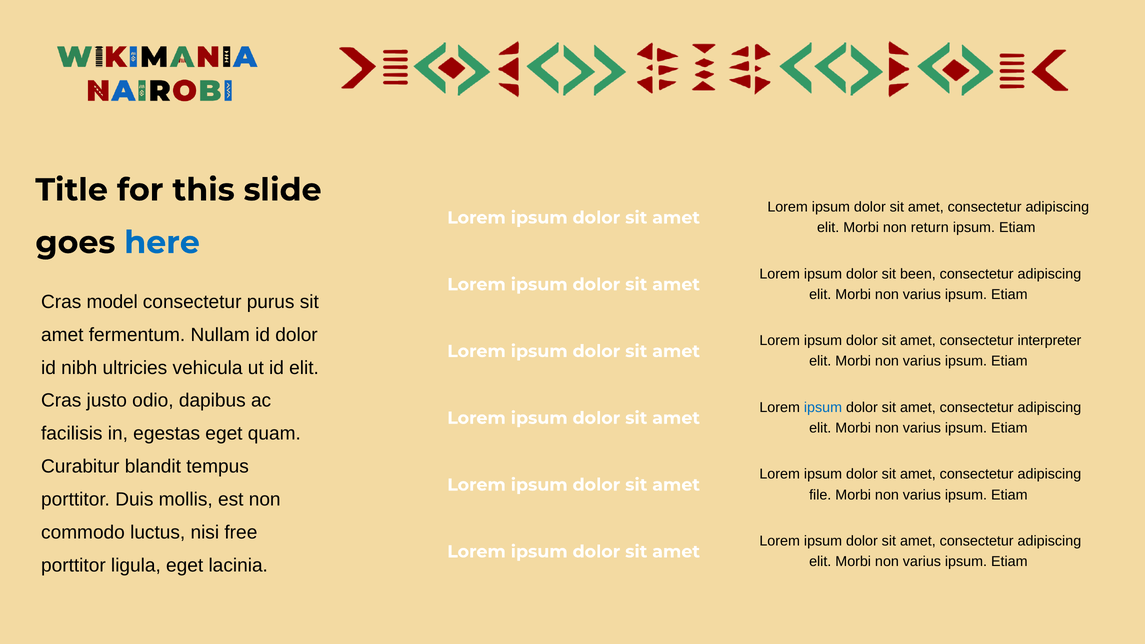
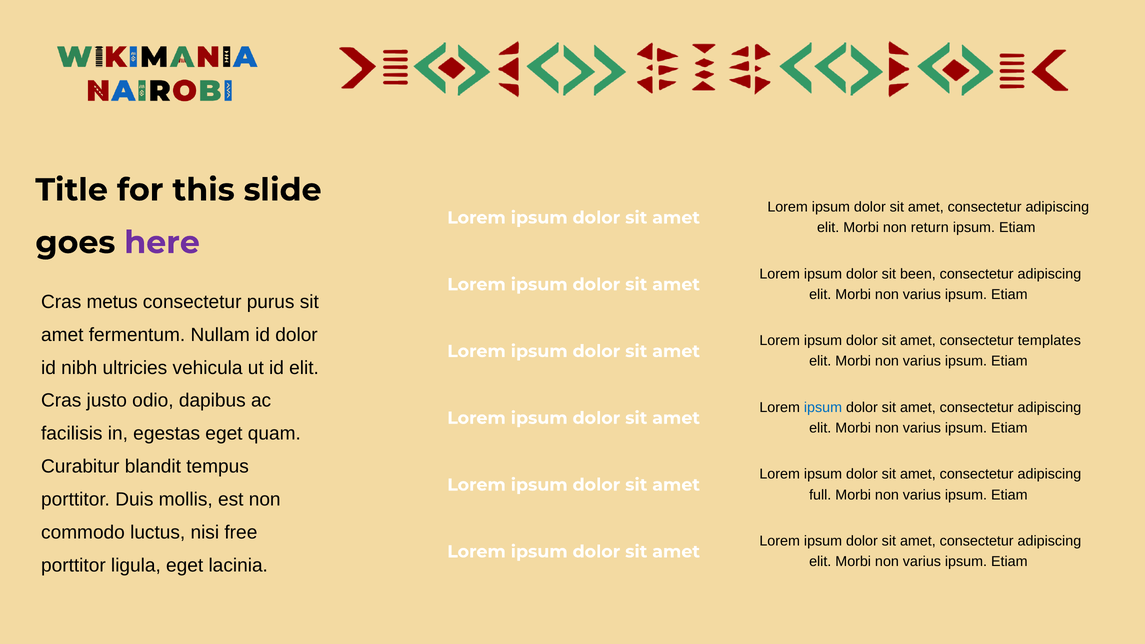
here colour: blue -> purple
model: model -> metus
interpreter: interpreter -> templates
file: file -> full
